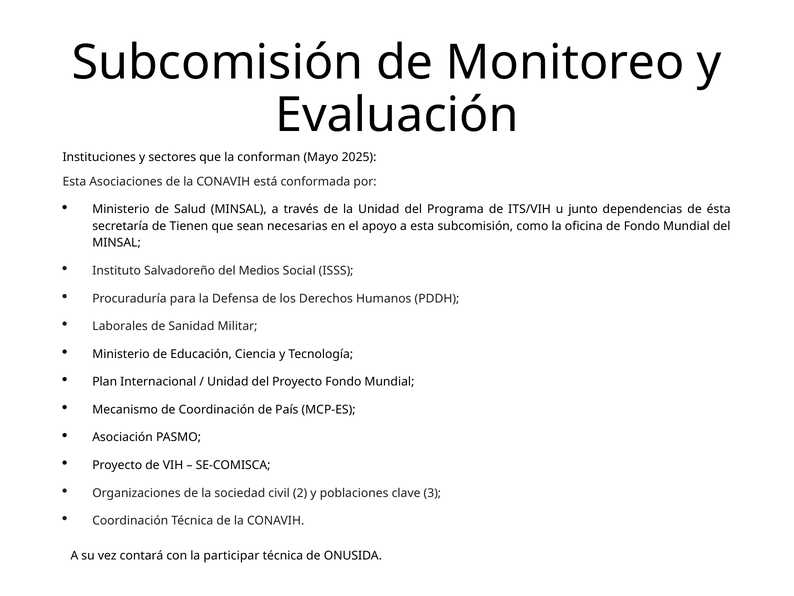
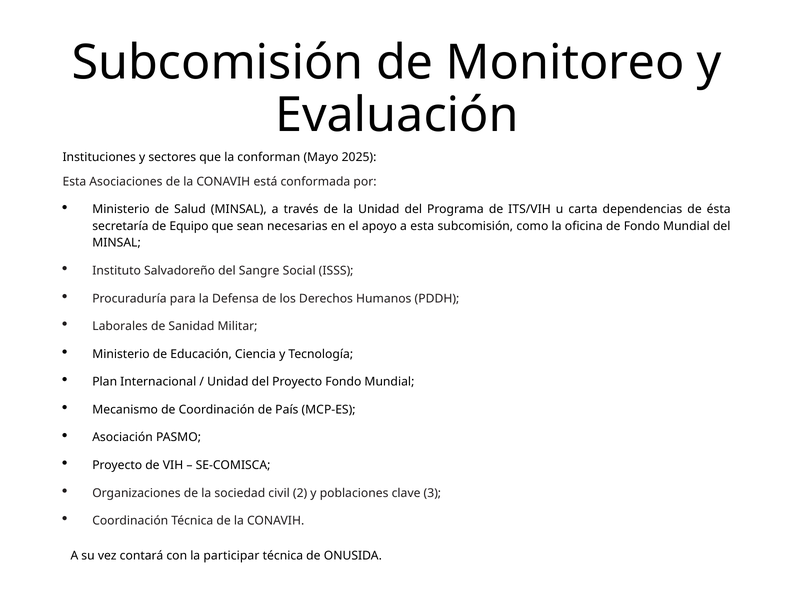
junto: junto -> carta
Tienen: Tienen -> Equipo
Medios: Medios -> Sangre
